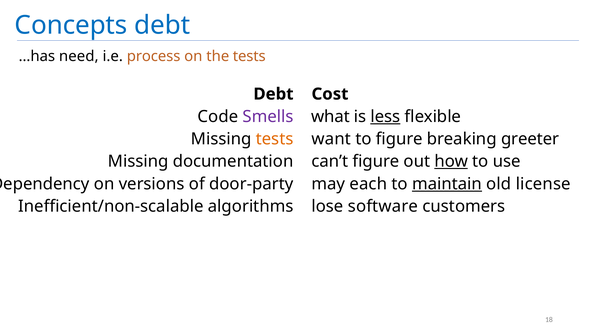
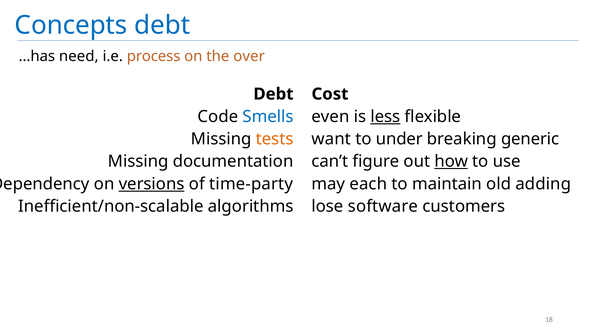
the tests: tests -> over
Smells colour: purple -> blue
what: what -> even
to figure: figure -> under
greeter: greeter -> generic
versions underline: none -> present
door-party: door-party -> time-party
maintain underline: present -> none
license: license -> adding
